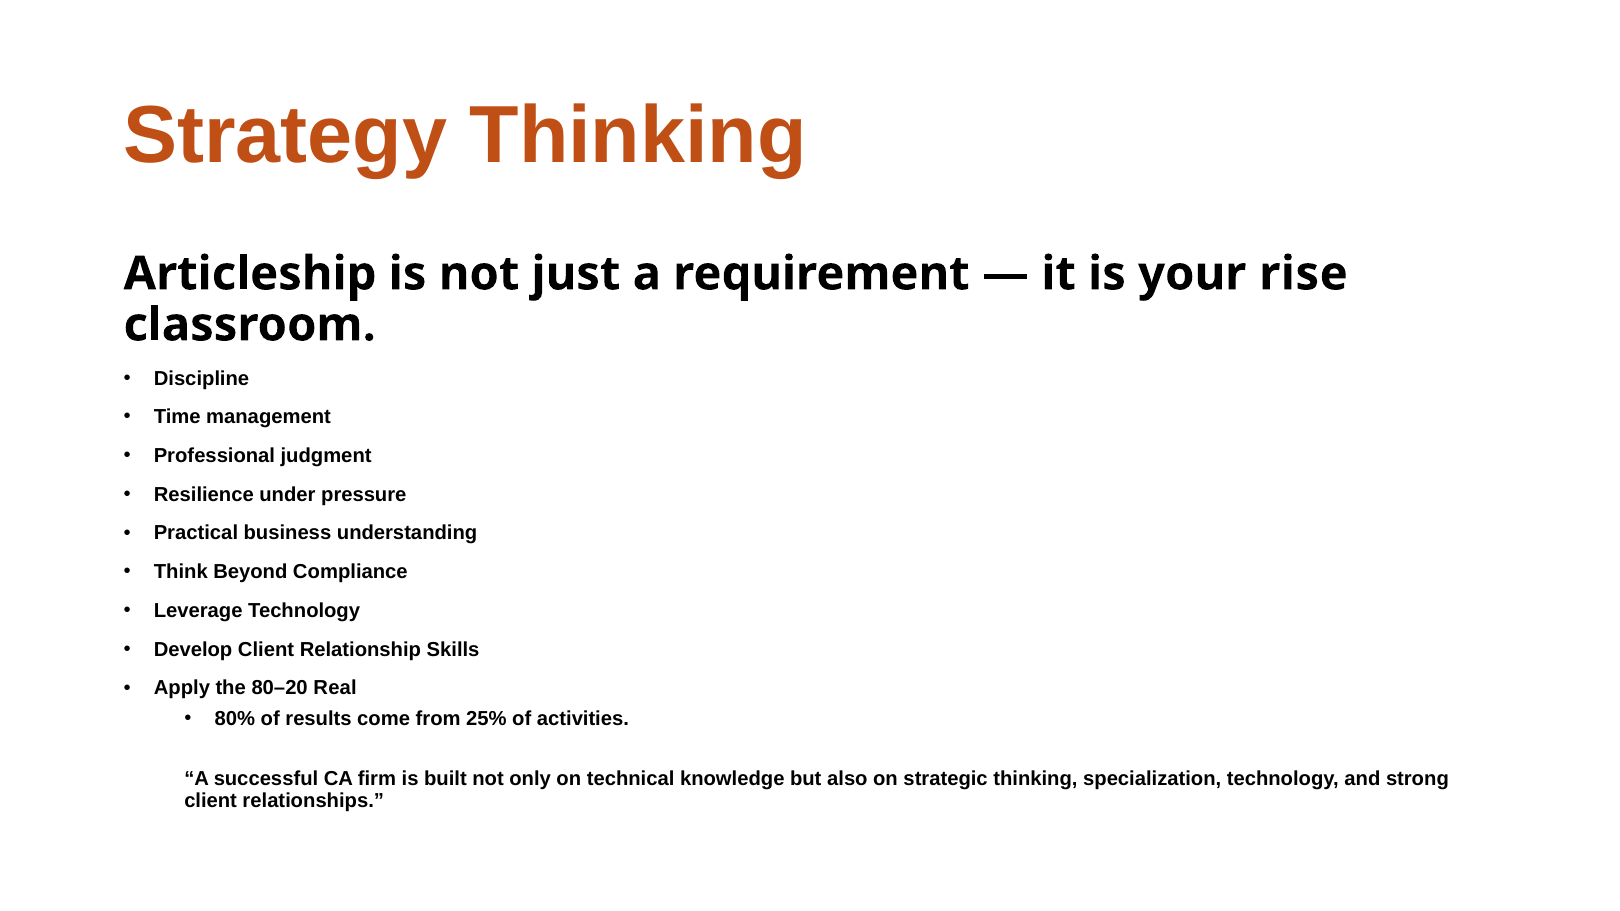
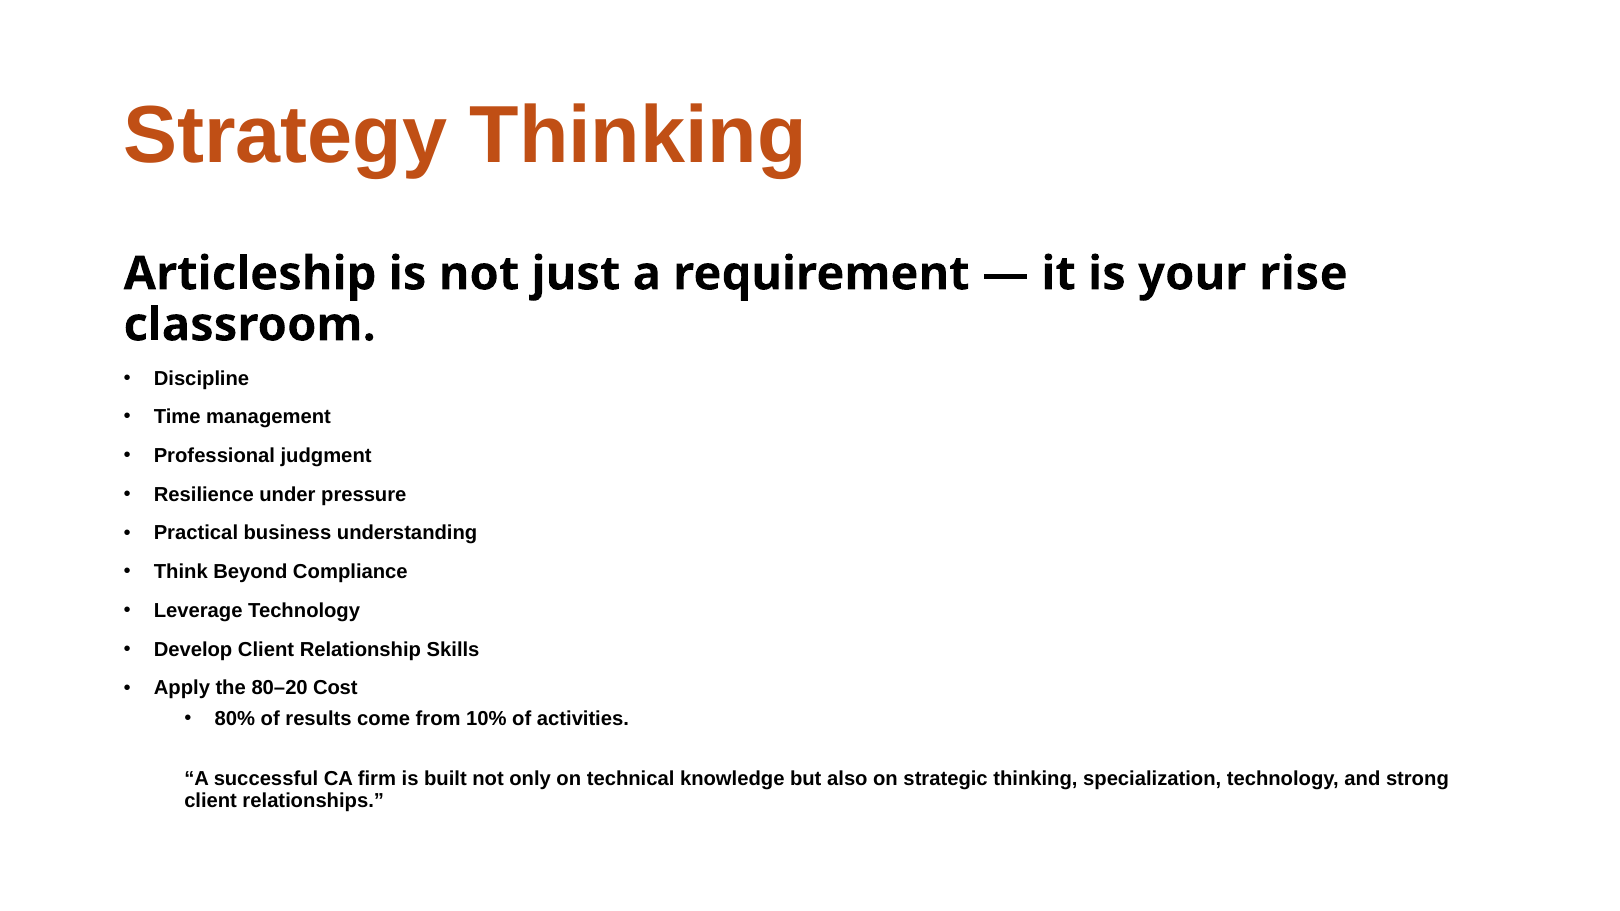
Real: Real -> Cost
25%: 25% -> 10%
